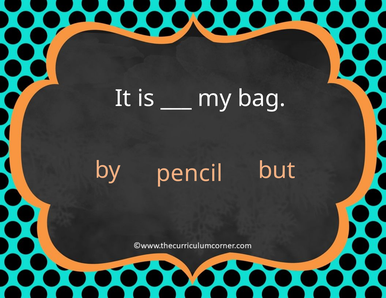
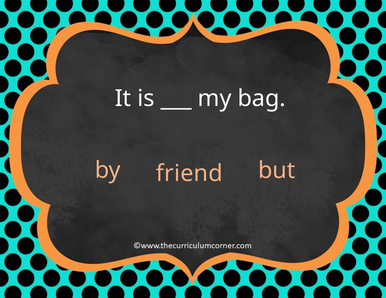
pencil: pencil -> friend
